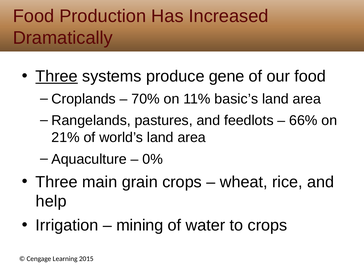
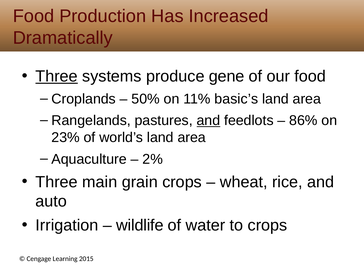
70%: 70% -> 50%
and at (208, 121) underline: none -> present
66%: 66% -> 86%
21%: 21% -> 23%
0%: 0% -> 2%
help: help -> auto
mining: mining -> wildlife
